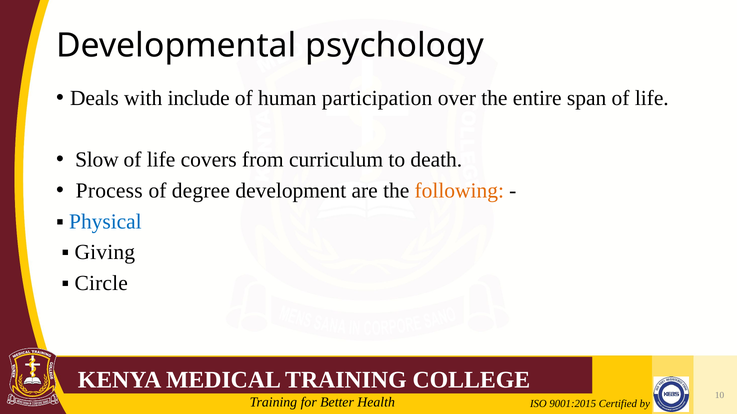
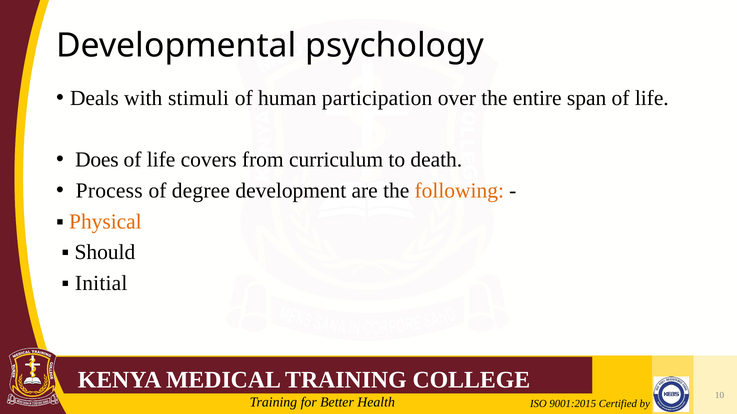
include: include -> stimuli
Slow: Slow -> Does
Physical colour: blue -> orange
Giving: Giving -> Should
Circle: Circle -> Initial
